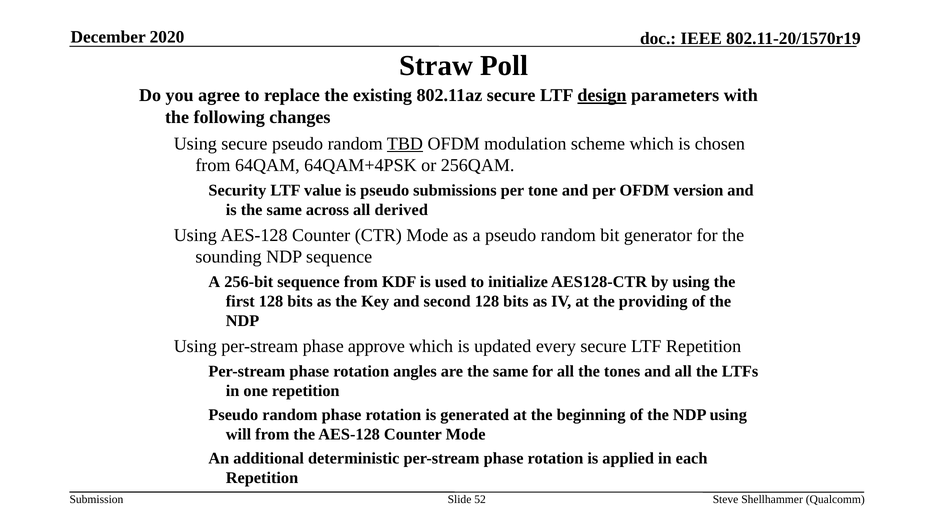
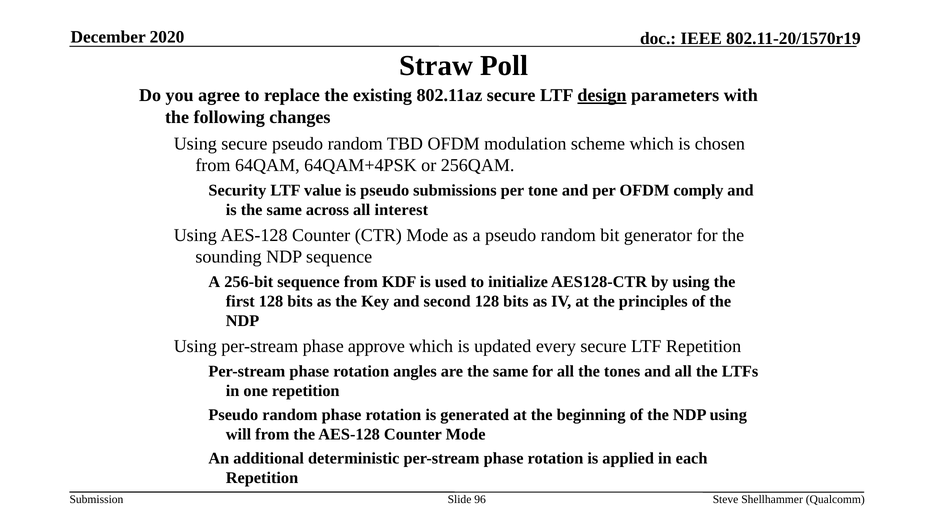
TBD underline: present -> none
version: version -> comply
derived: derived -> interest
providing: providing -> principles
52: 52 -> 96
